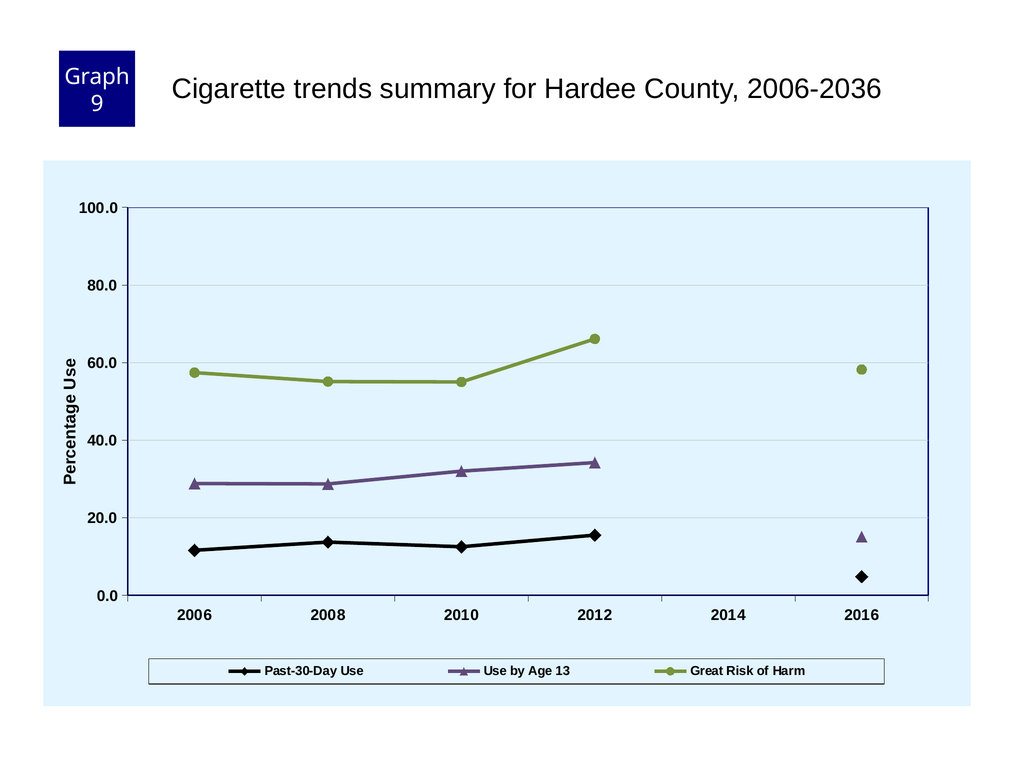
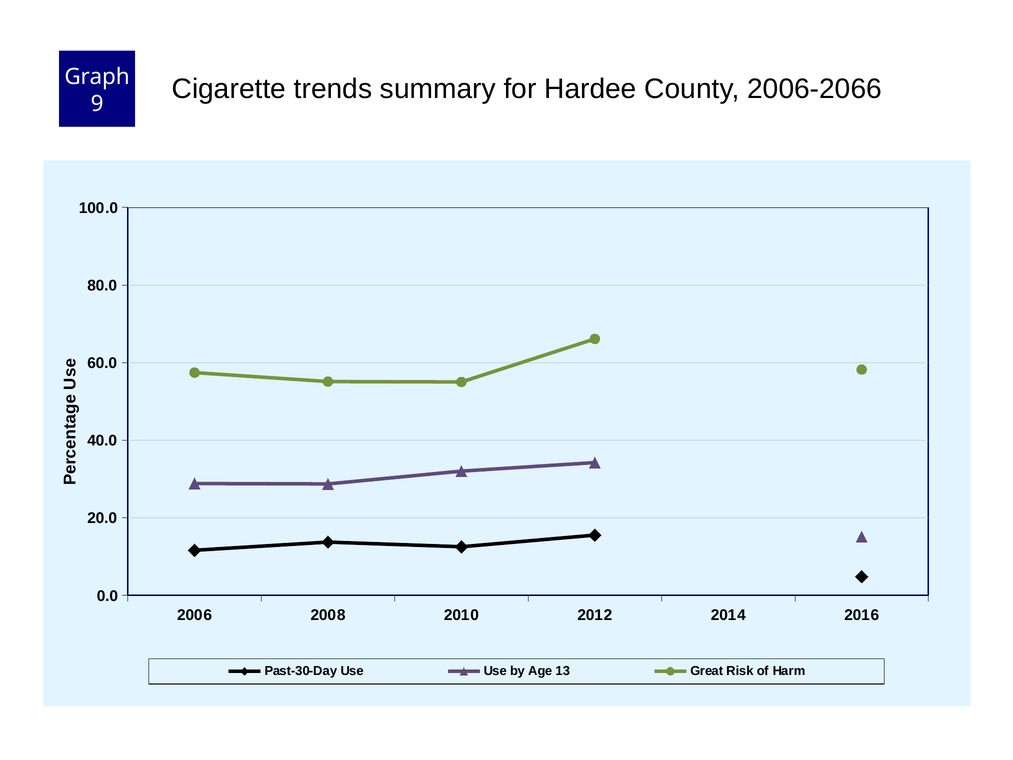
2006-2036: 2006-2036 -> 2006-2066
